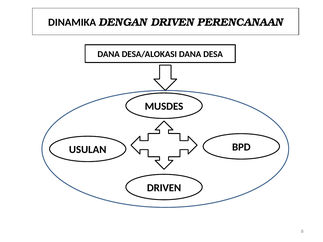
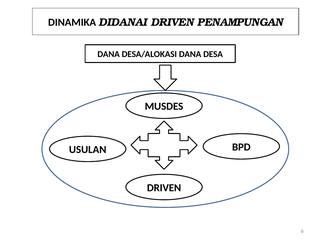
DENGAN: DENGAN -> DIDANAI
PERENCANAAN: PERENCANAAN -> PENAMPUNGAN
